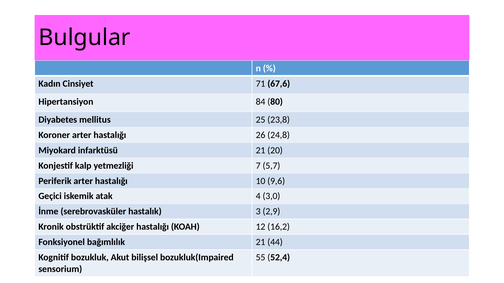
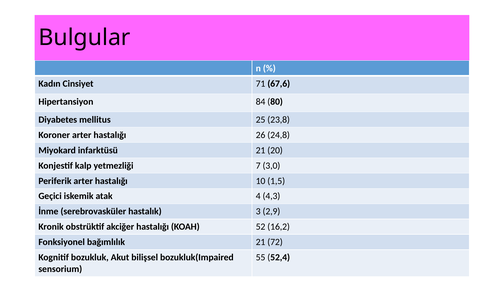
5,7: 5,7 -> 3,0
9,6: 9,6 -> 1,5
3,0: 3,0 -> 4,3
12: 12 -> 52
44: 44 -> 72
